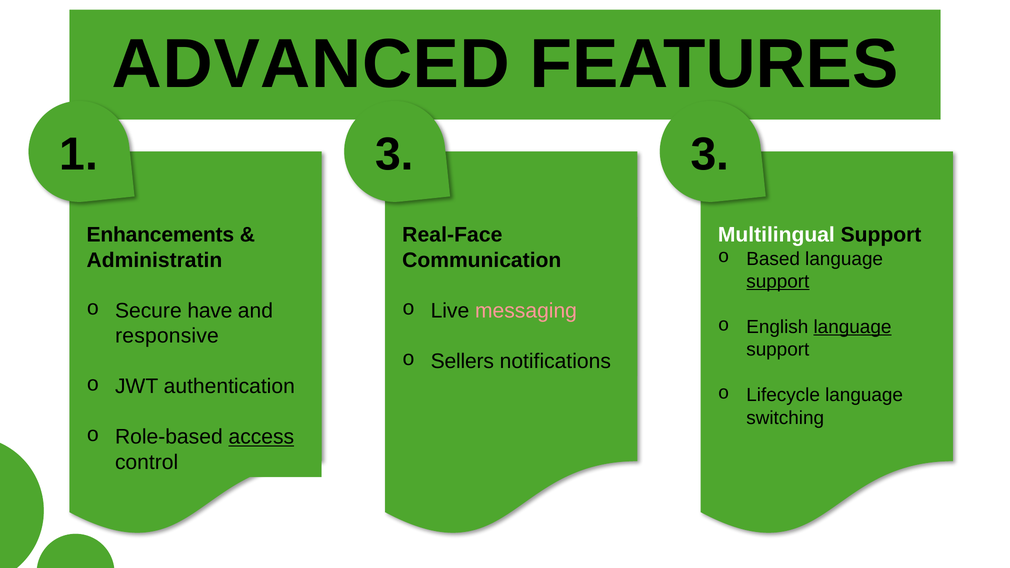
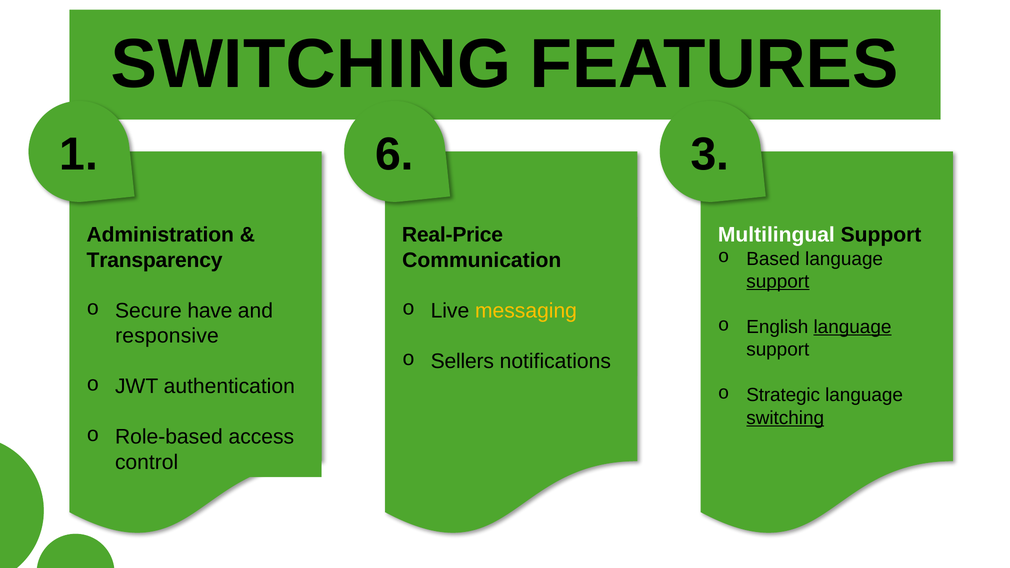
ADVANCED at (311, 64): ADVANCED -> SWITCHING
1 3: 3 -> 6
Enhancements: Enhancements -> Administration
Real-Face: Real-Face -> Real-Price
Administratin: Administratin -> Transparency
messaging colour: pink -> yellow
Lifecycle: Lifecycle -> Strategic
switching at (785, 418) underline: none -> present
access underline: present -> none
